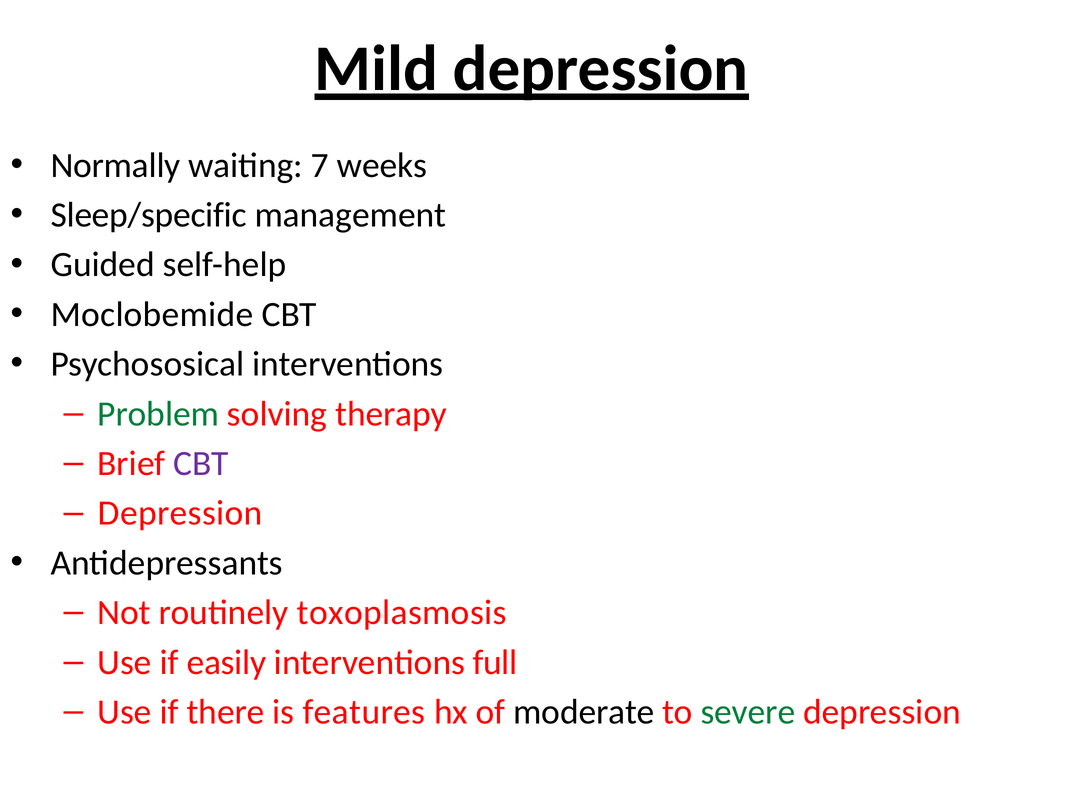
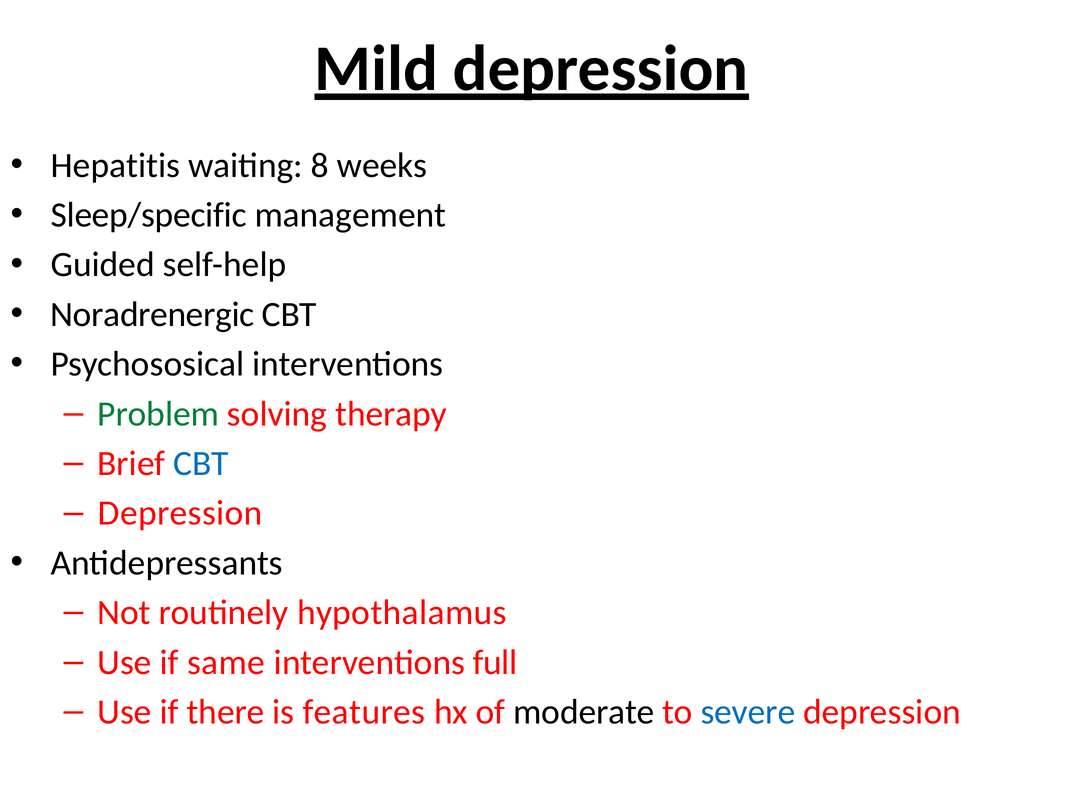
Normally: Normally -> Hepatitis
7: 7 -> 8
Moclobemide: Moclobemide -> Noradrenergic
CBT at (201, 464) colour: purple -> blue
toxoplasmosis: toxoplasmosis -> hypothalamus
easily: easily -> same
severe colour: green -> blue
